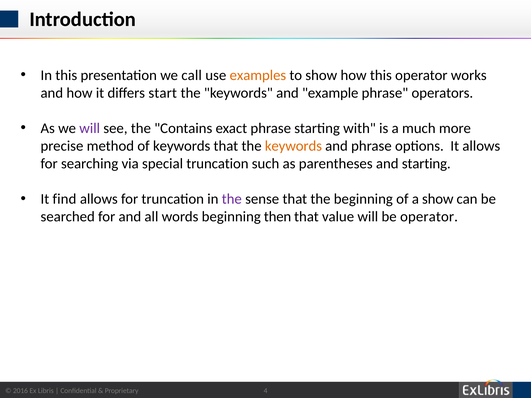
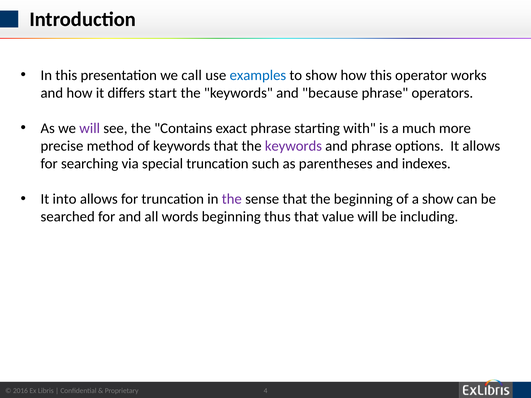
examples colour: orange -> blue
example: example -> because
keywords at (293, 146) colour: orange -> purple
and starting: starting -> indexes
find: find -> into
then: then -> thus
be operator: operator -> including
